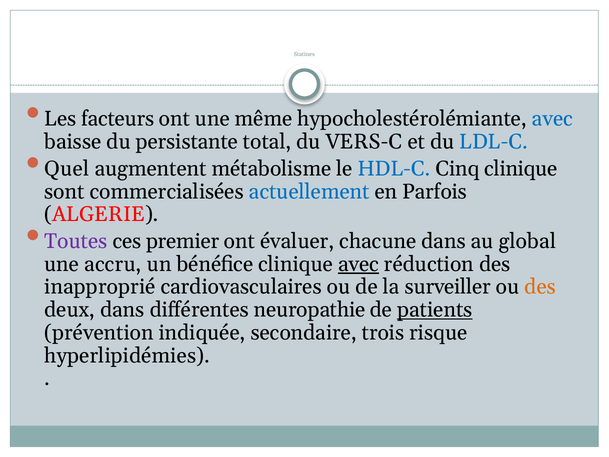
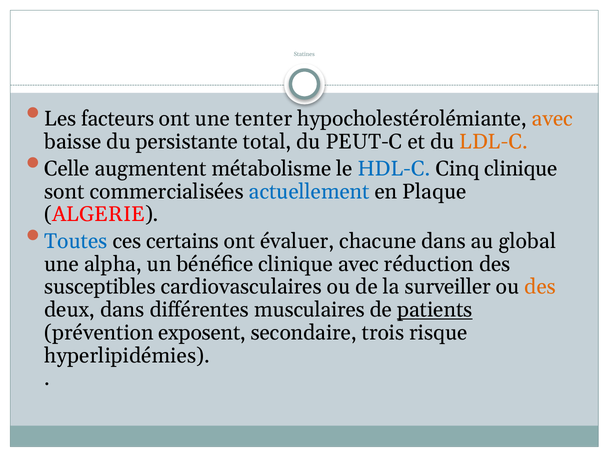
même: même -> tenter
avec at (552, 119) colour: blue -> orange
VERS-C: VERS-C -> PEUT-C
LDL-C colour: blue -> orange
Quel: Quel -> Celle
Parfois: Parfois -> Plaque
Toutes colour: purple -> blue
premier: premier -> certains
accru: accru -> alpha
avec at (358, 264) underline: present -> none
inapproprié: inapproprié -> susceptibles
neuropathie: neuropathie -> musculaires
indiquée: indiquée -> exposent
